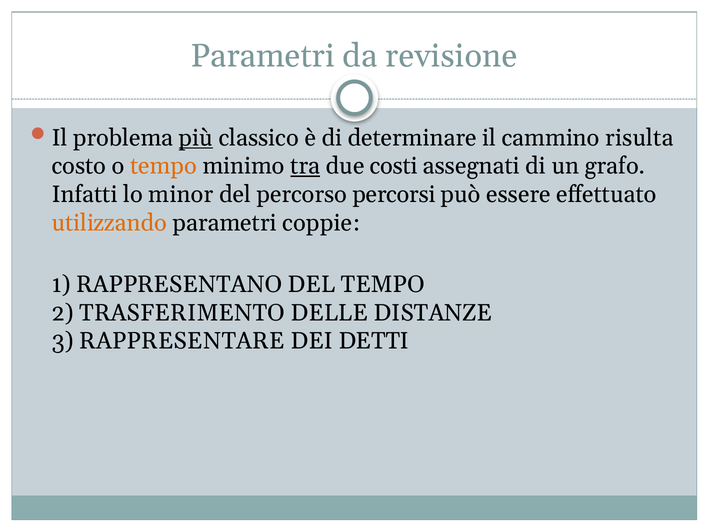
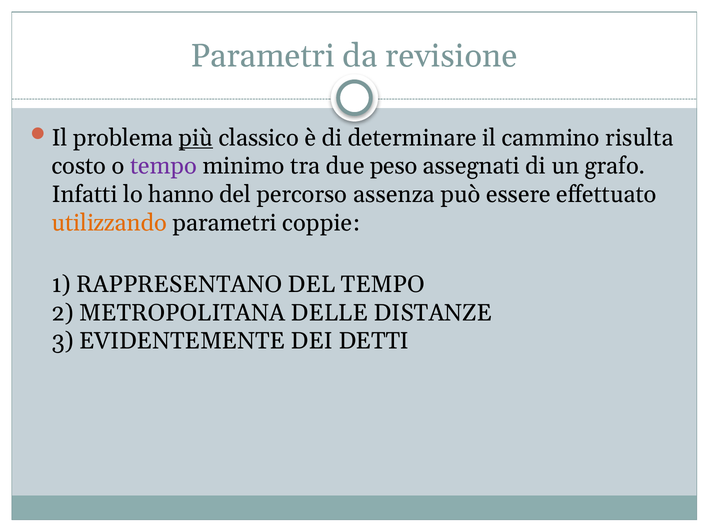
tempo at (164, 166) colour: orange -> purple
tra underline: present -> none
costi: costi -> peso
minor: minor -> hanno
percorsi: percorsi -> assenza
TRASFERIMENTO: TRASFERIMENTO -> METROPOLITANA
RAPPRESENTARE: RAPPRESENTARE -> EVIDENTEMENTE
